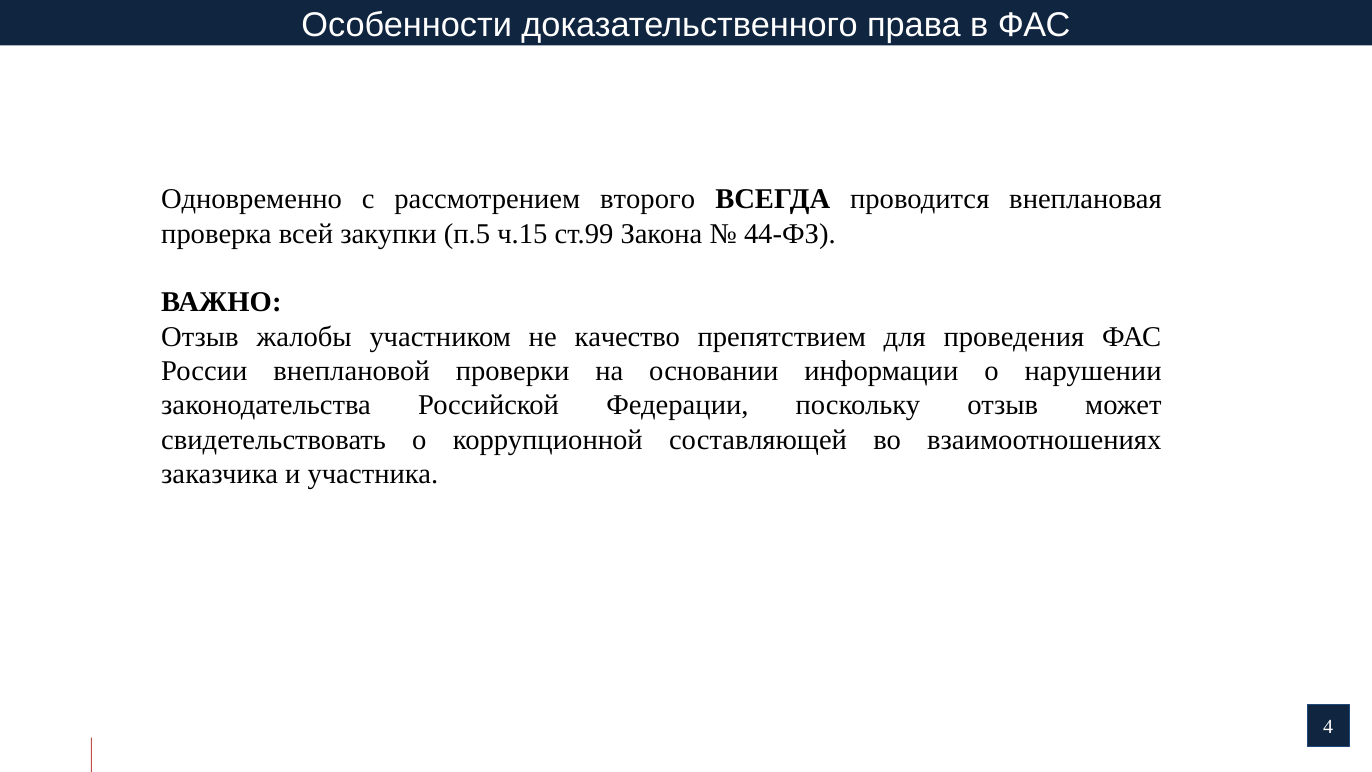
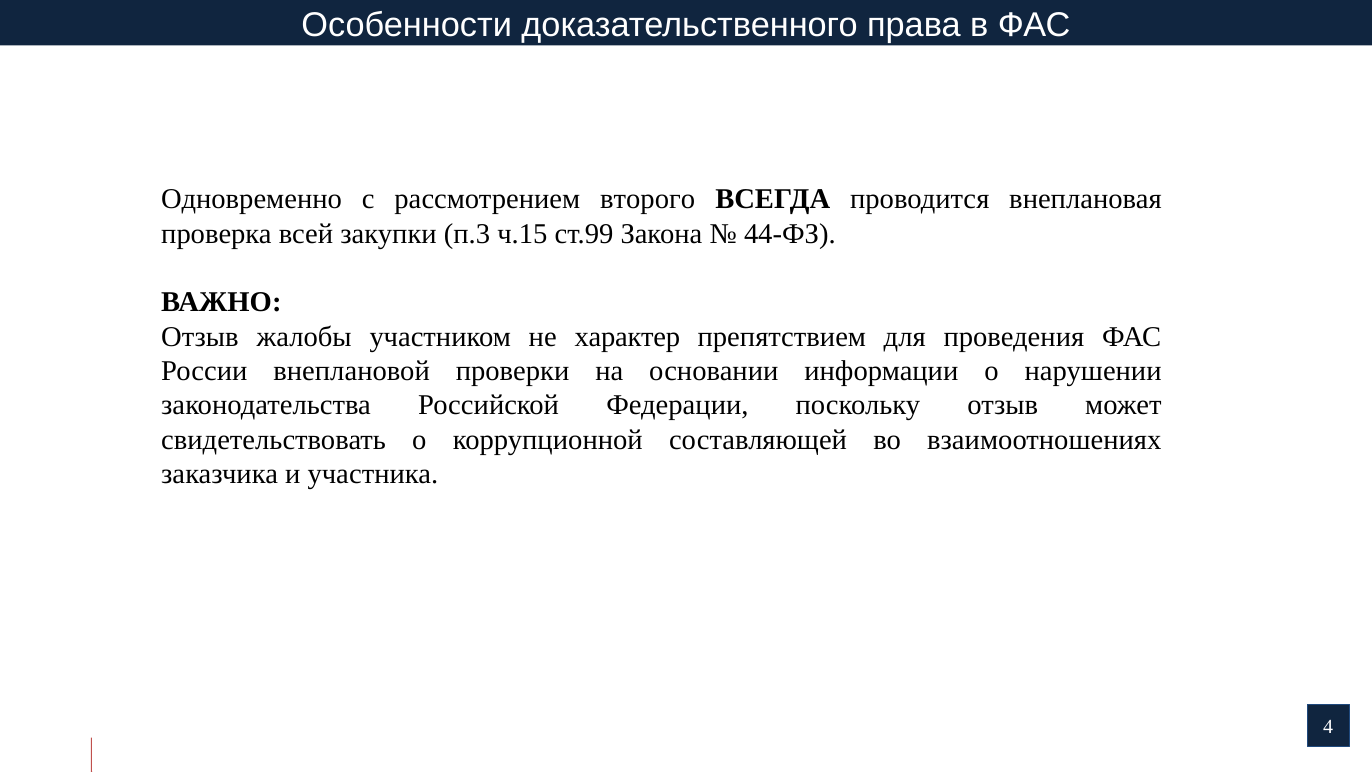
п.5: п.5 -> п.3
качество: качество -> характер
